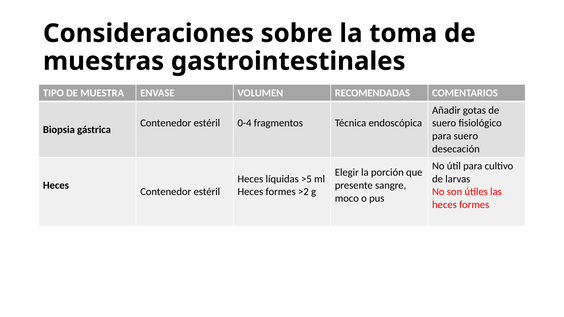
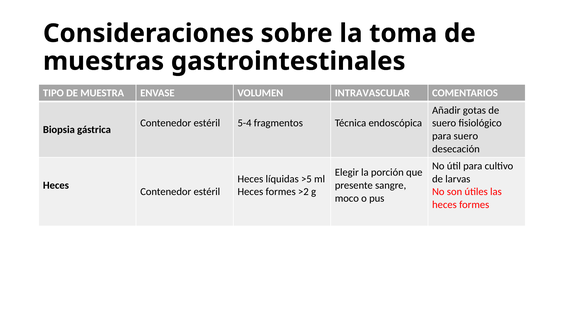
RECOMENDADAS: RECOMENDADAS -> INTRAVASCULAR
0-4: 0-4 -> 5-4
